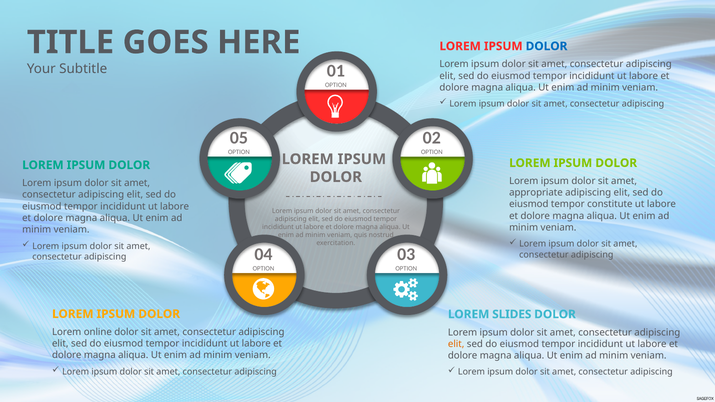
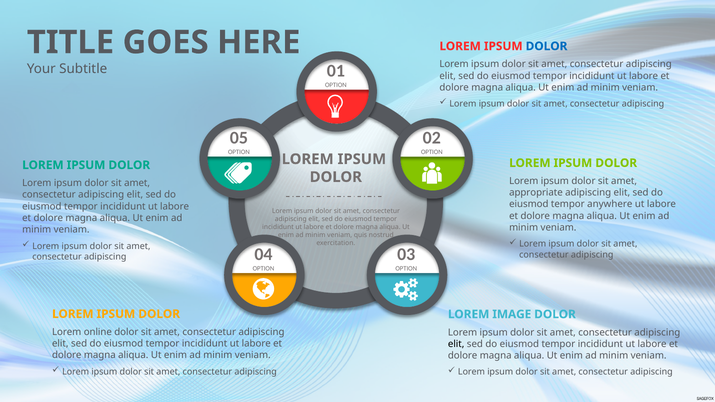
constitute: constitute -> anywhere
SLIDES: SLIDES -> IMAGE
elit at (456, 344) colour: orange -> black
